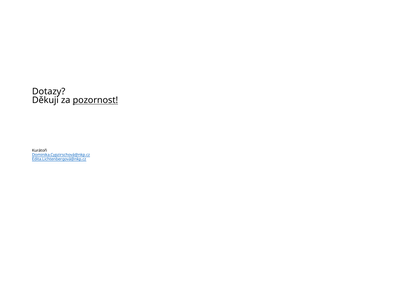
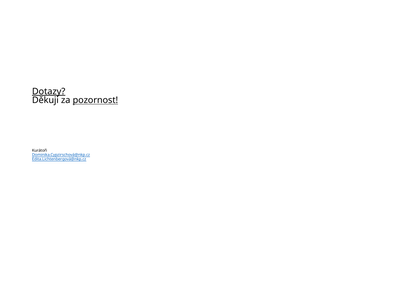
Dotazy underline: none -> present
